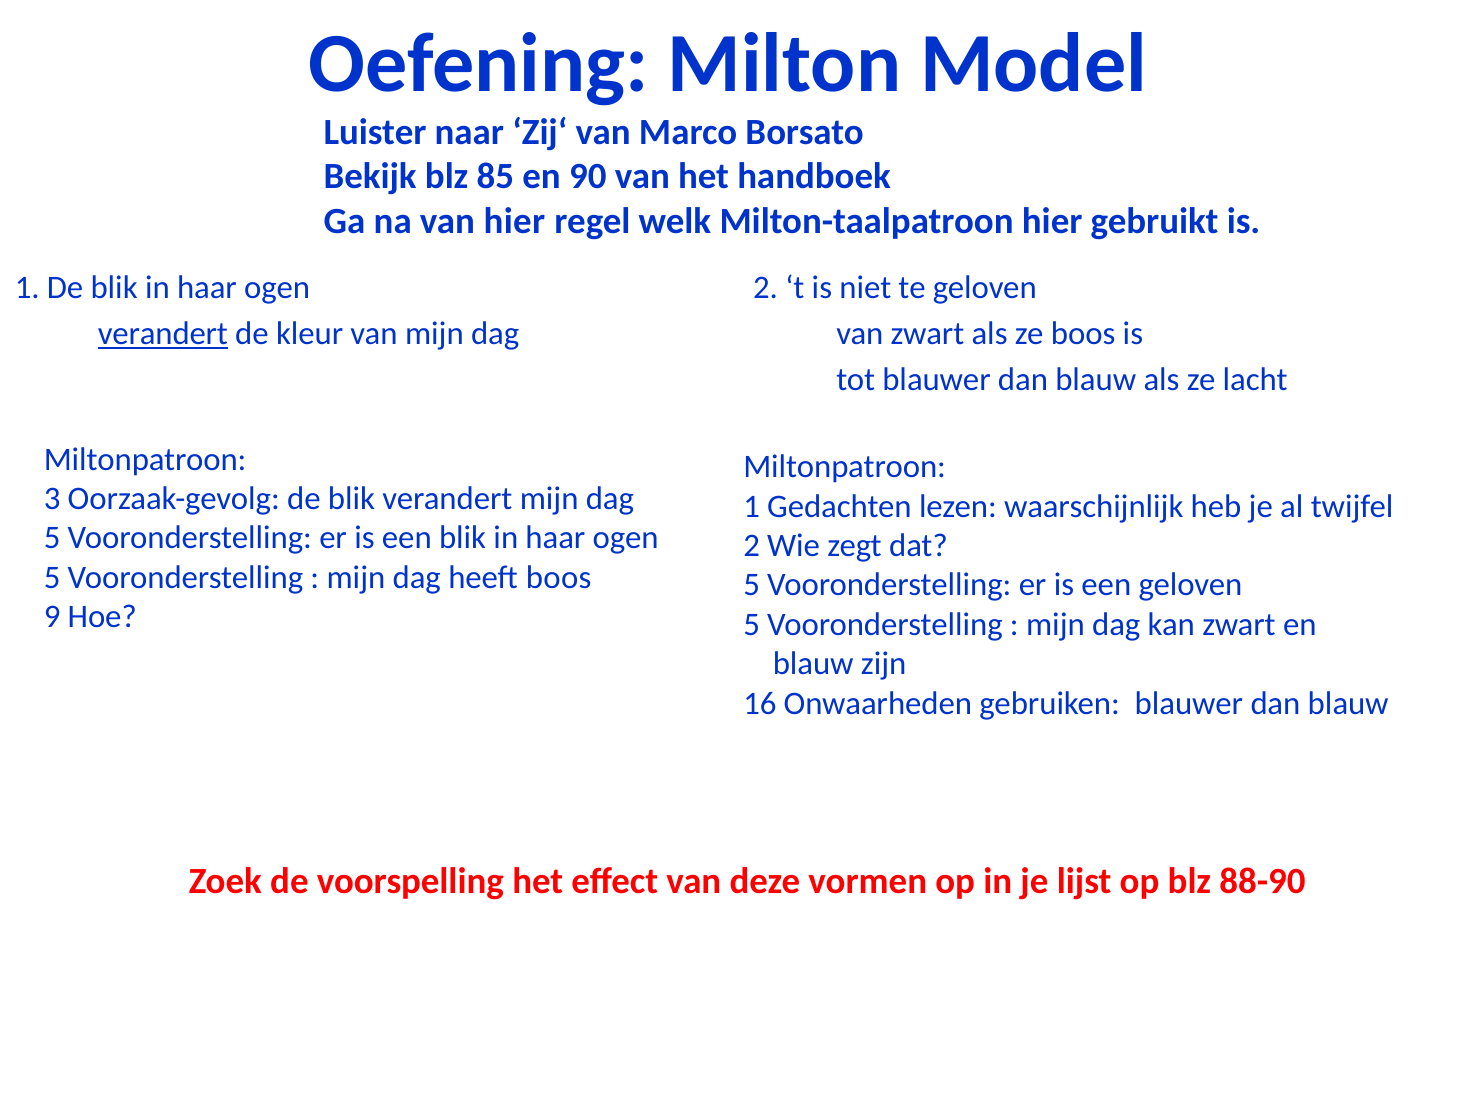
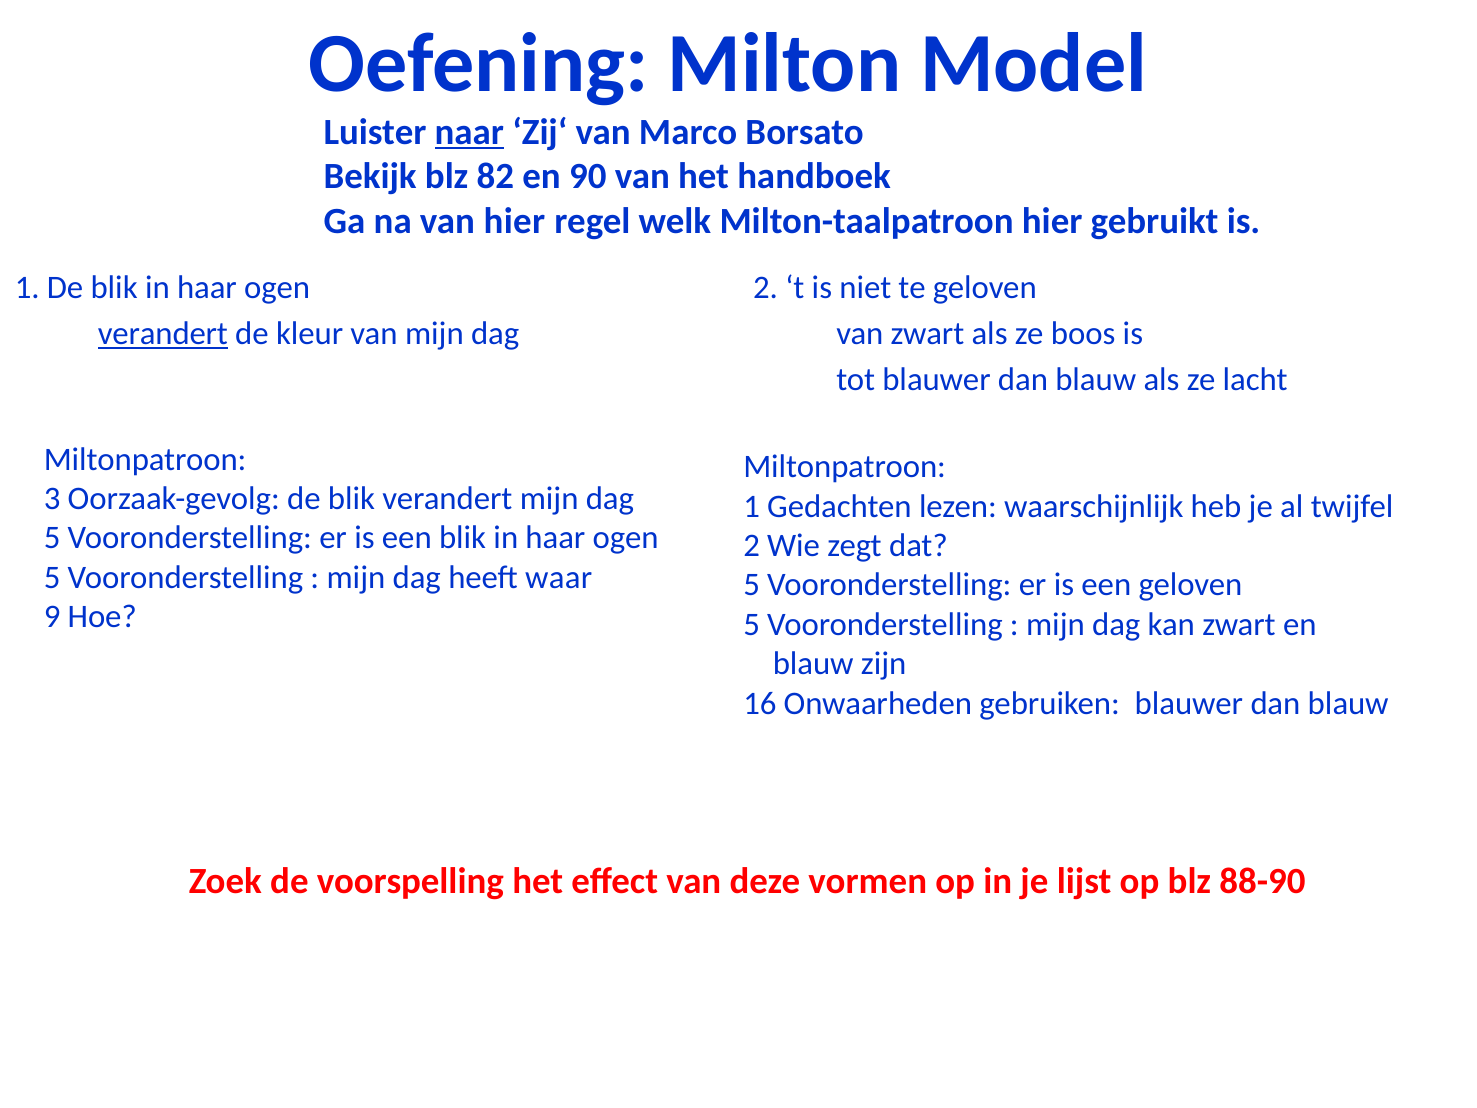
naar underline: none -> present
85: 85 -> 82
heeft boos: boos -> waar
